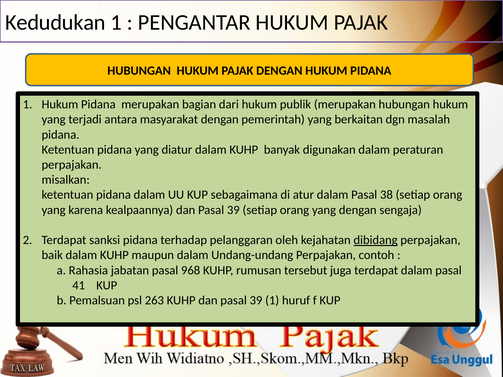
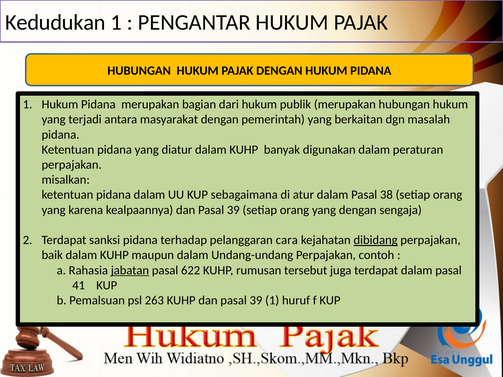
oleh: oleh -> cara
jabatan underline: none -> present
968: 968 -> 622
